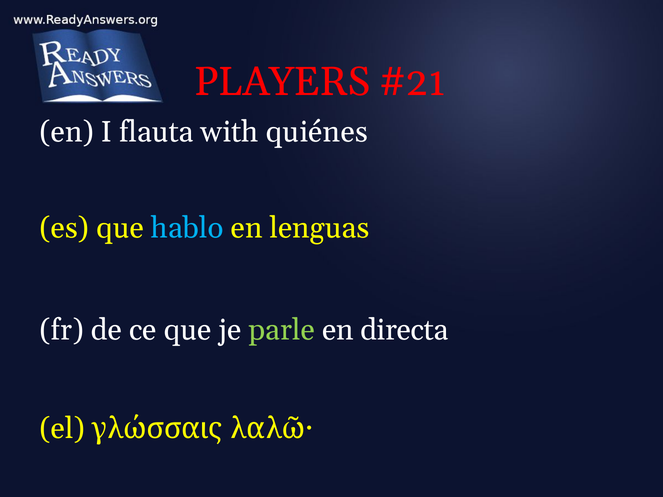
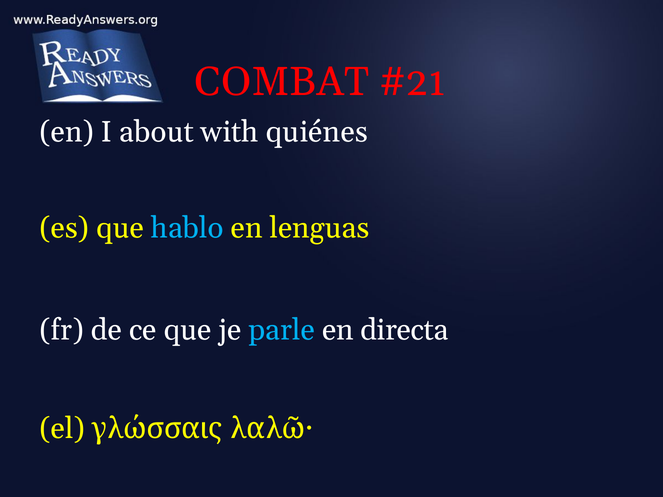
PLAYERS: PLAYERS -> COMBAT
flauta: flauta -> about
parle colour: light green -> light blue
